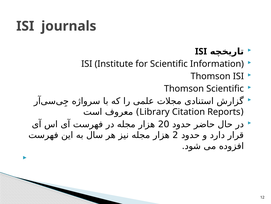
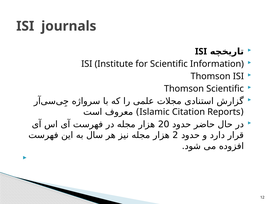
Library: Library -> Islamic
